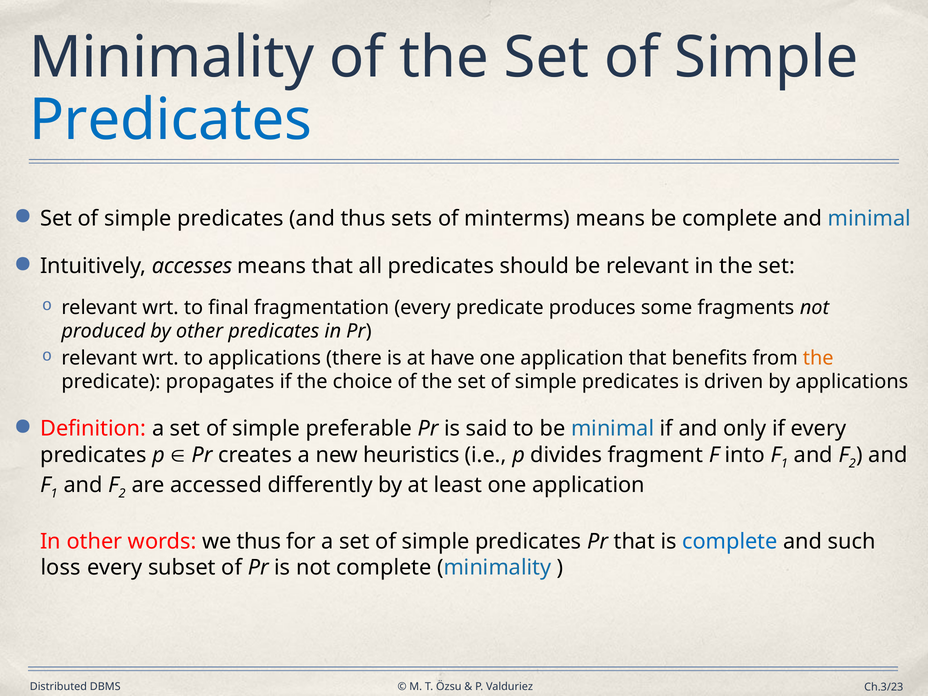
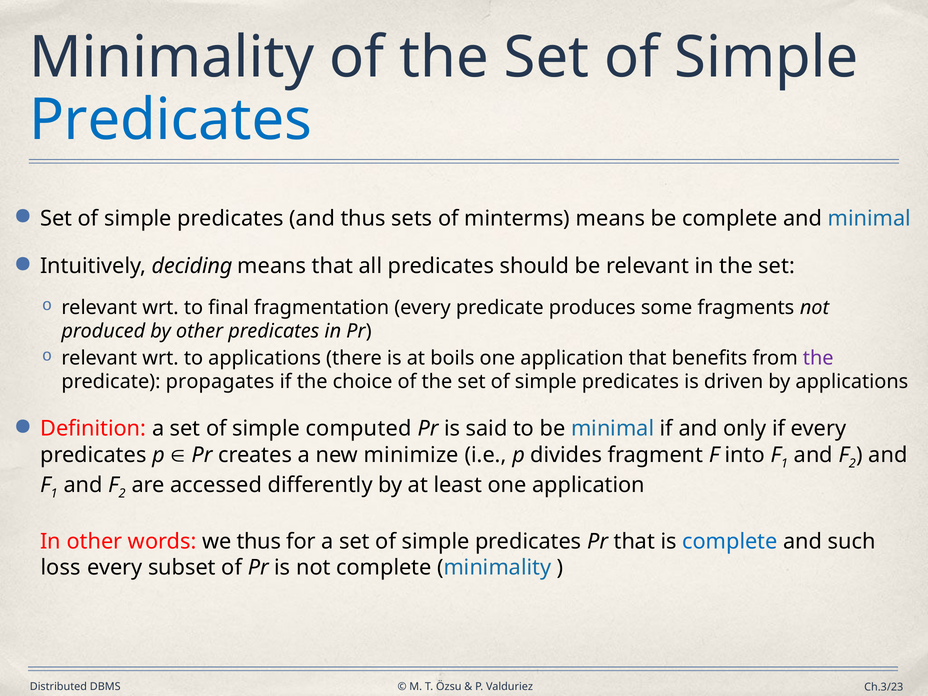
accesses: accesses -> deciding
have: have -> boils
the at (818, 358) colour: orange -> purple
preferable: preferable -> computed
heuristics: heuristics -> minimize
